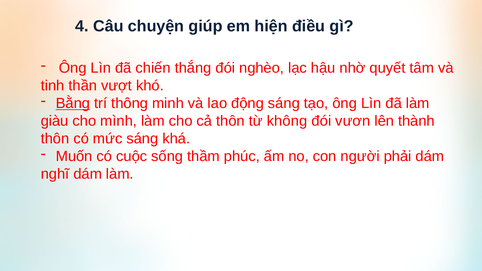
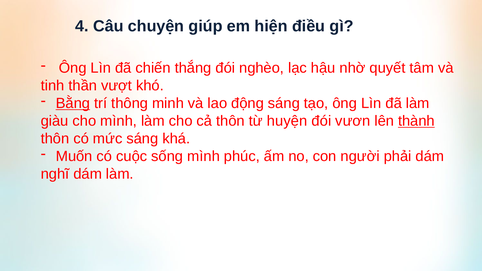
không: không -> huyện
thành underline: none -> present
sống thầm: thầm -> mình
